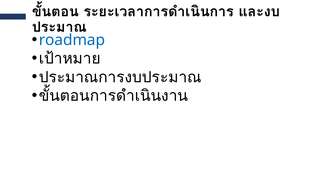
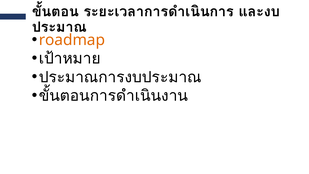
roadmap colour: blue -> orange
